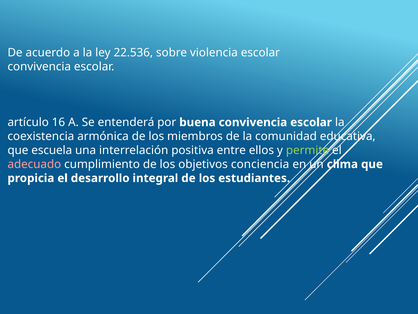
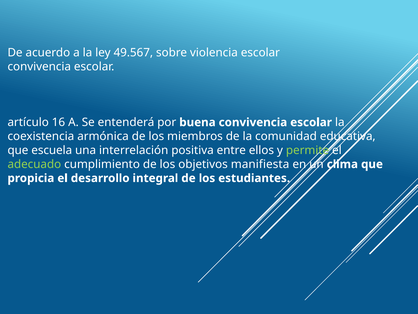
22.536: 22.536 -> 49.567
adecuado colour: pink -> light green
conciencia: conciencia -> manifiesta
